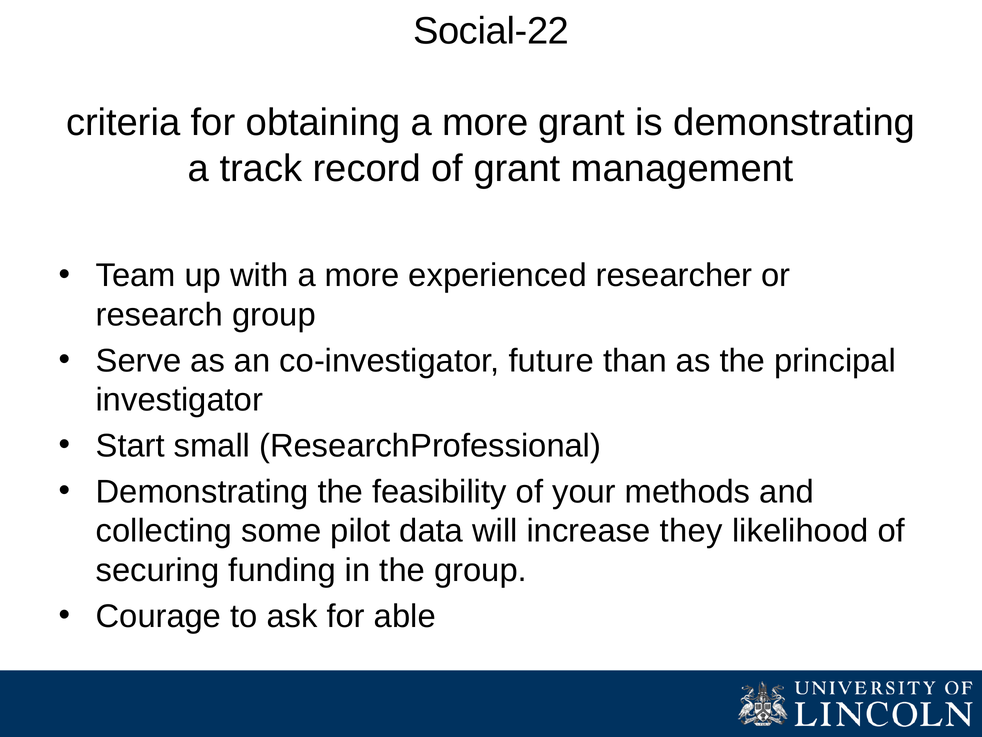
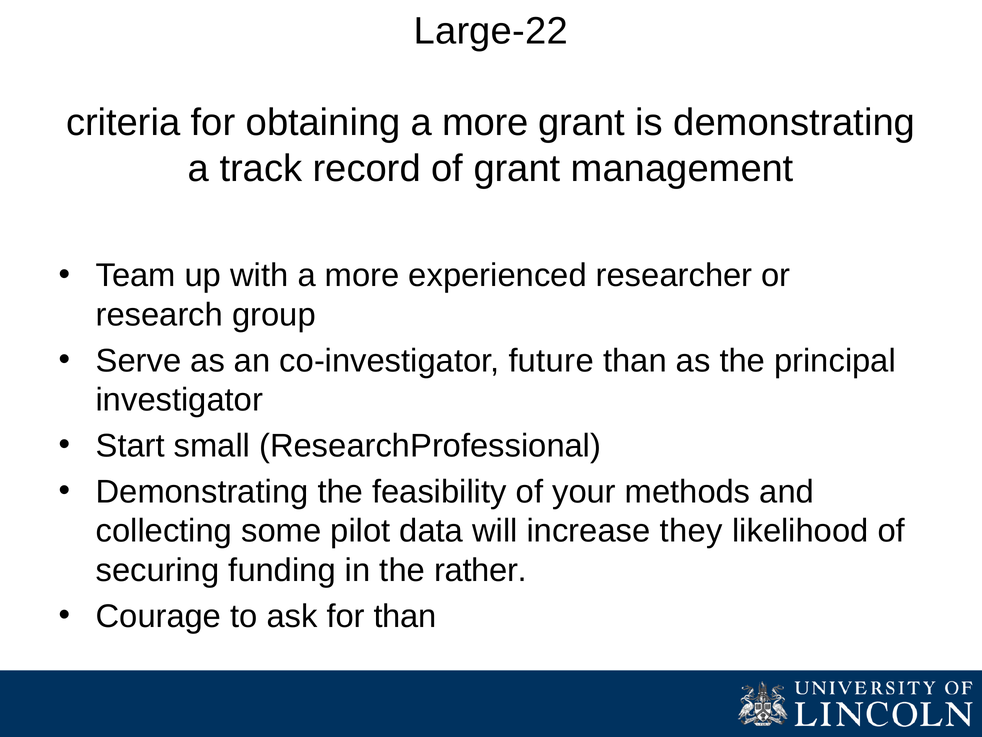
Social-22: Social-22 -> Large-22
the group: group -> rather
for able: able -> than
